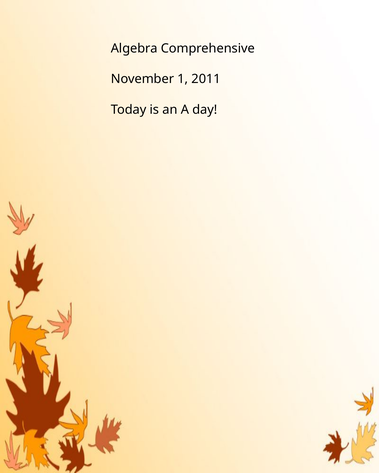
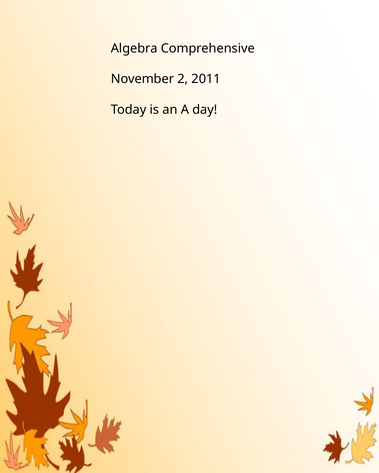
1: 1 -> 2
